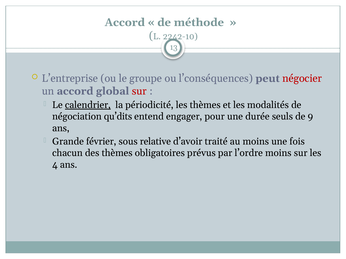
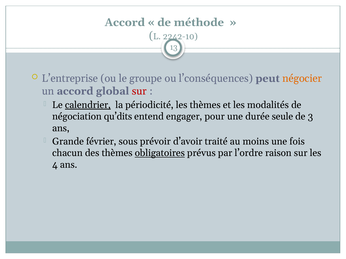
négocier colour: red -> orange
seuls: seuls -> seule
9: 9 -> 3
relative: relative -> prévoir
obligatoires underline: none -> present
l’ordre moins: moins -> raison
